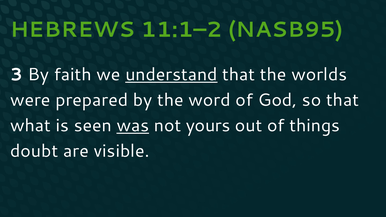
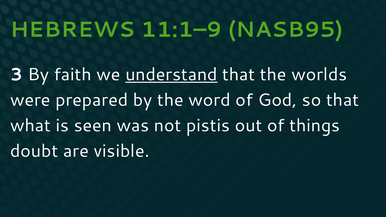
11:1–2: 11:1–2 -> 11:1–9
was underline: present -> none
yours: yours -> pistis
